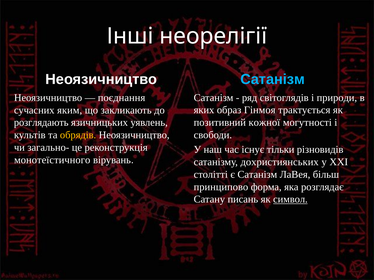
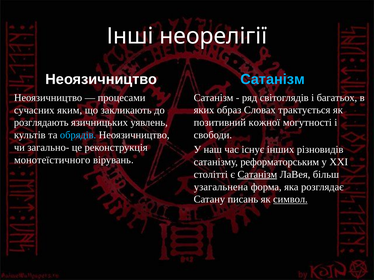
поєднання: поєднання -> процесами
природи: природи -> багатьох
Гінмоя: Гінмоя -> Словах
обрядів colour: yellow -> light blue
тільки: тільки -> інших
дохристиянських: дохристиянських -> реформаторським
Сатанізм at (257, 175) underline: none -> present
принципово: принципово -> узагальнена
